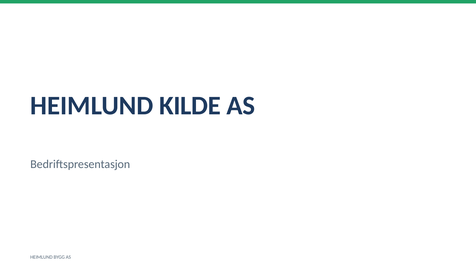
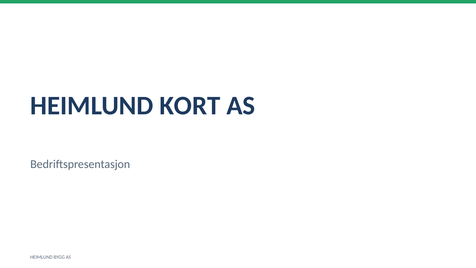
KILDE: KILDE -> KORT
